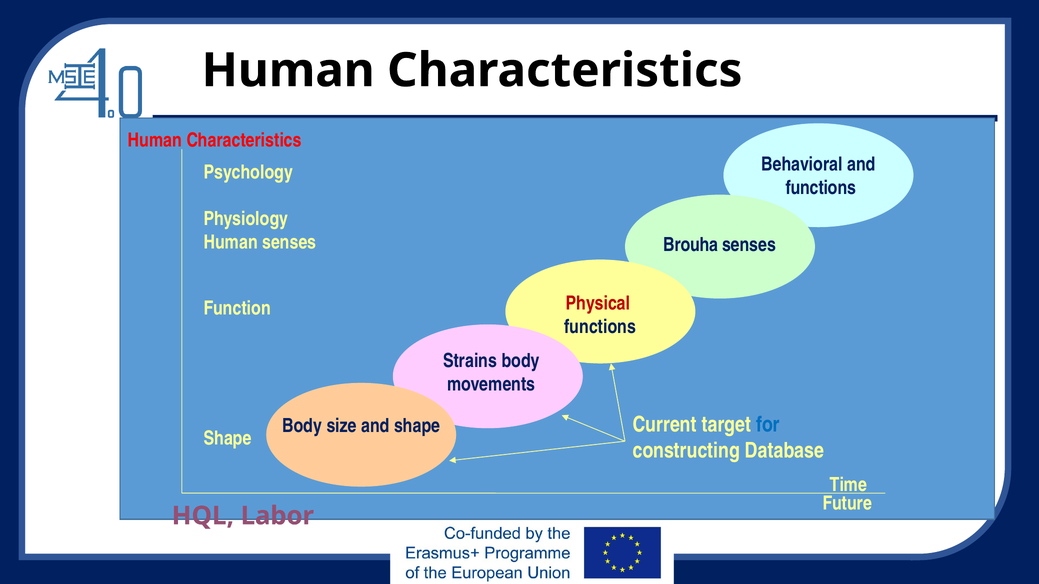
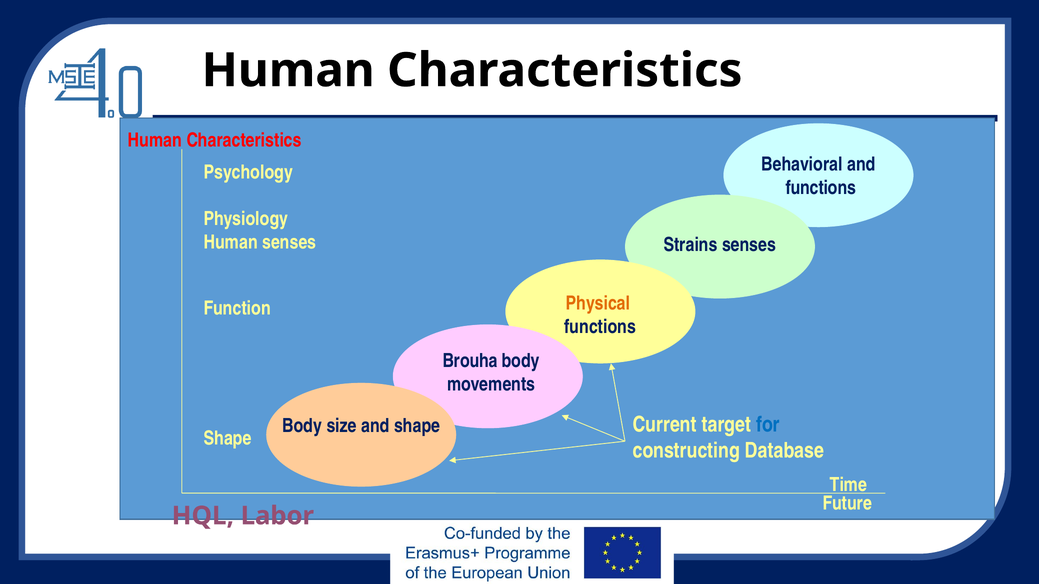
Brouha: Brouha -> Strains
Physical colour: red -> orange
Strains: Strains -> Brouha
